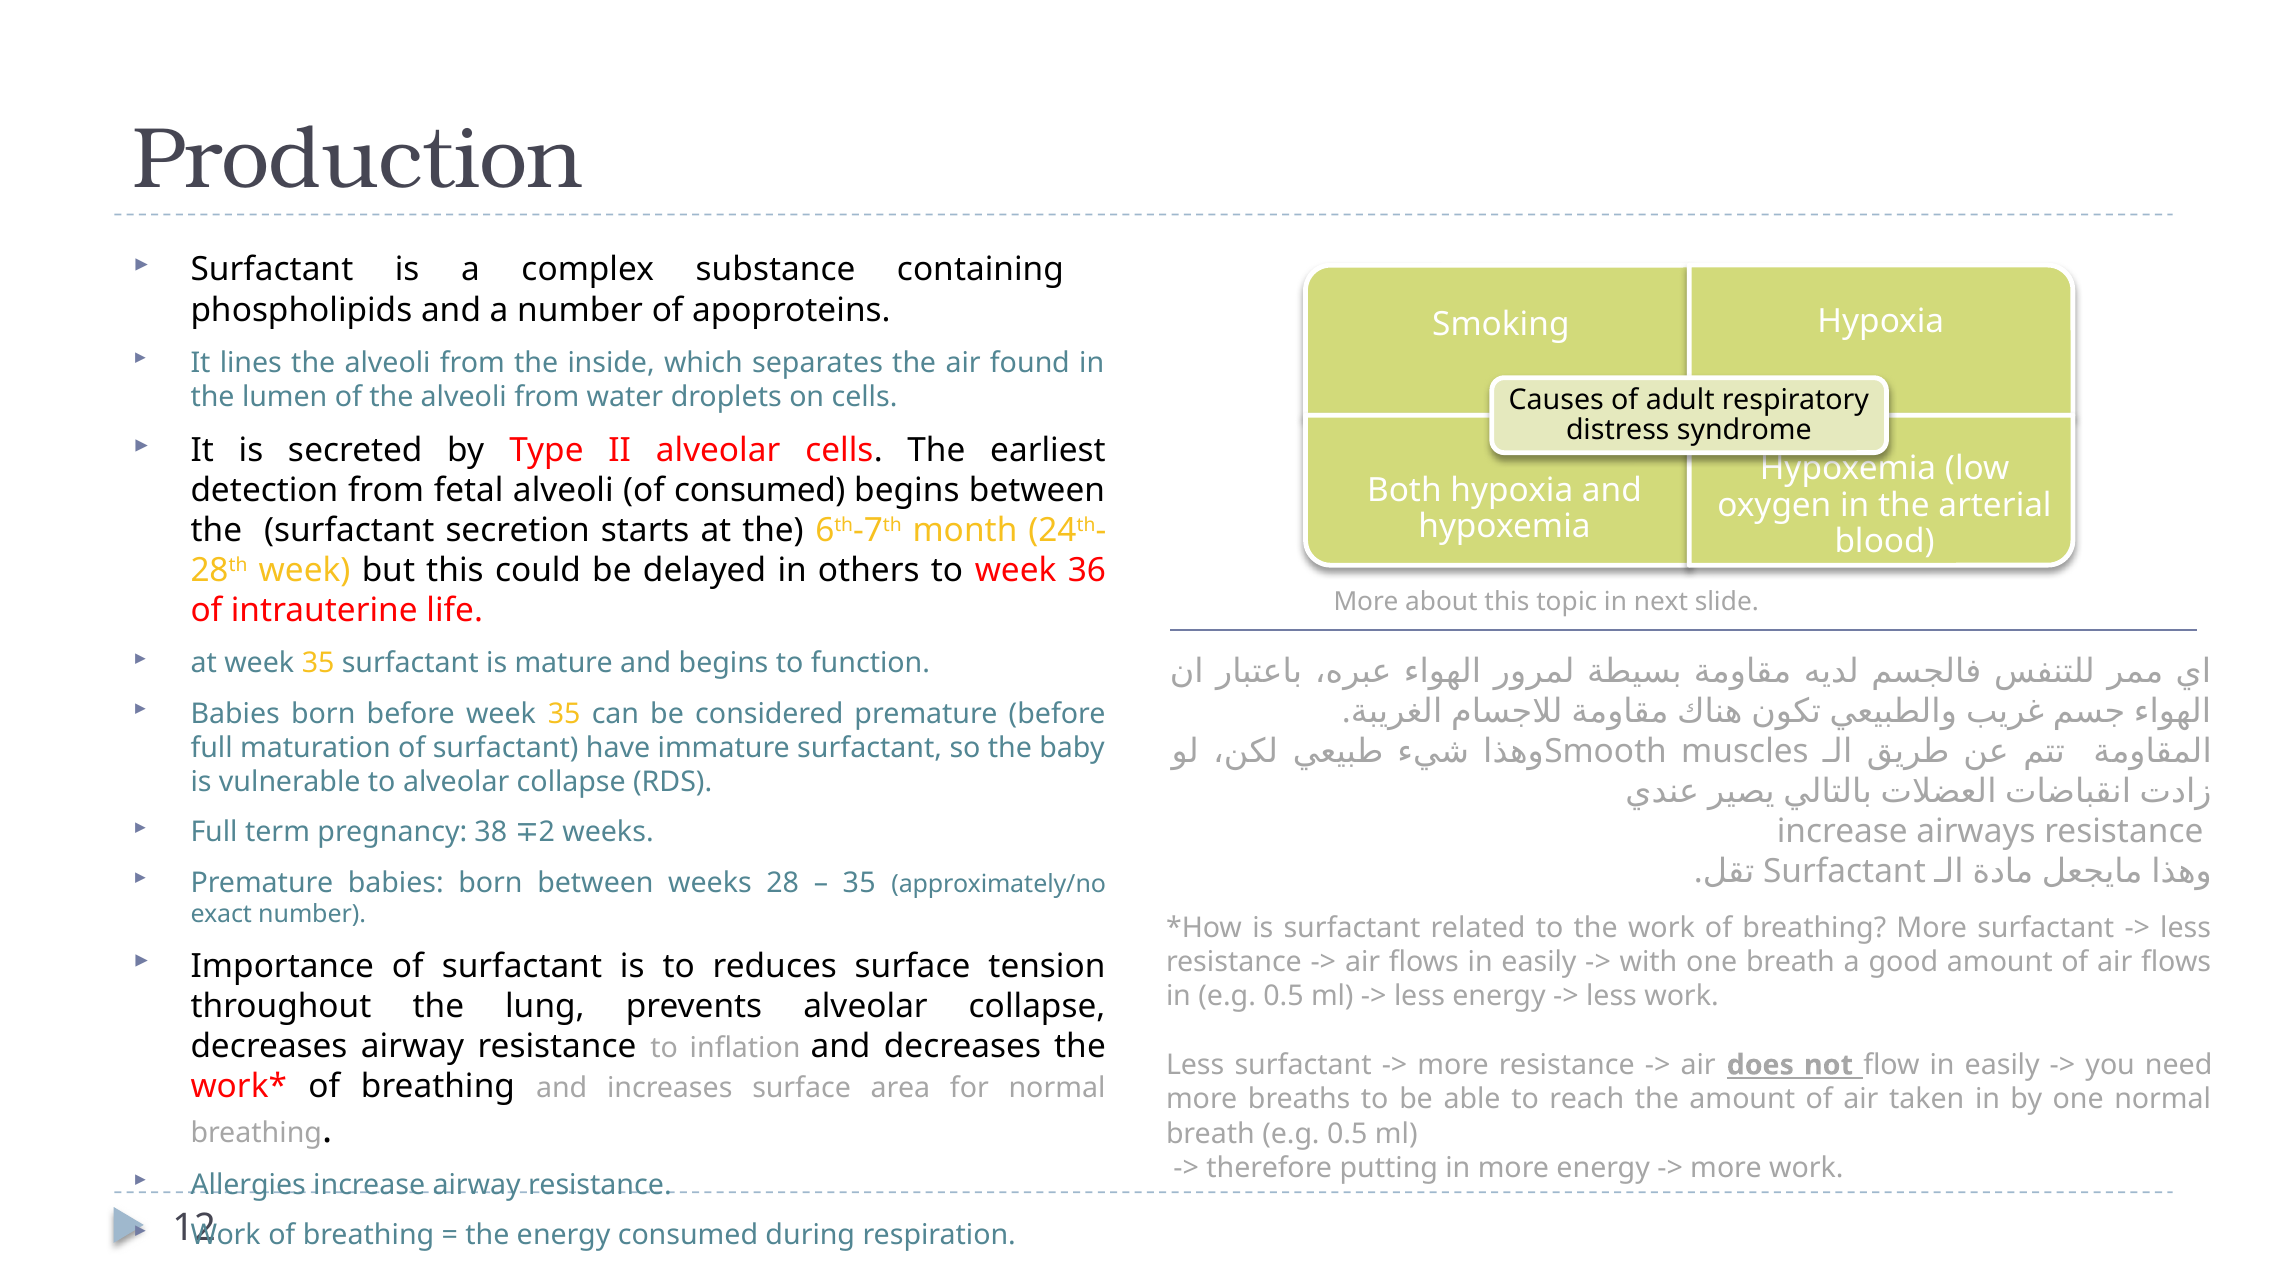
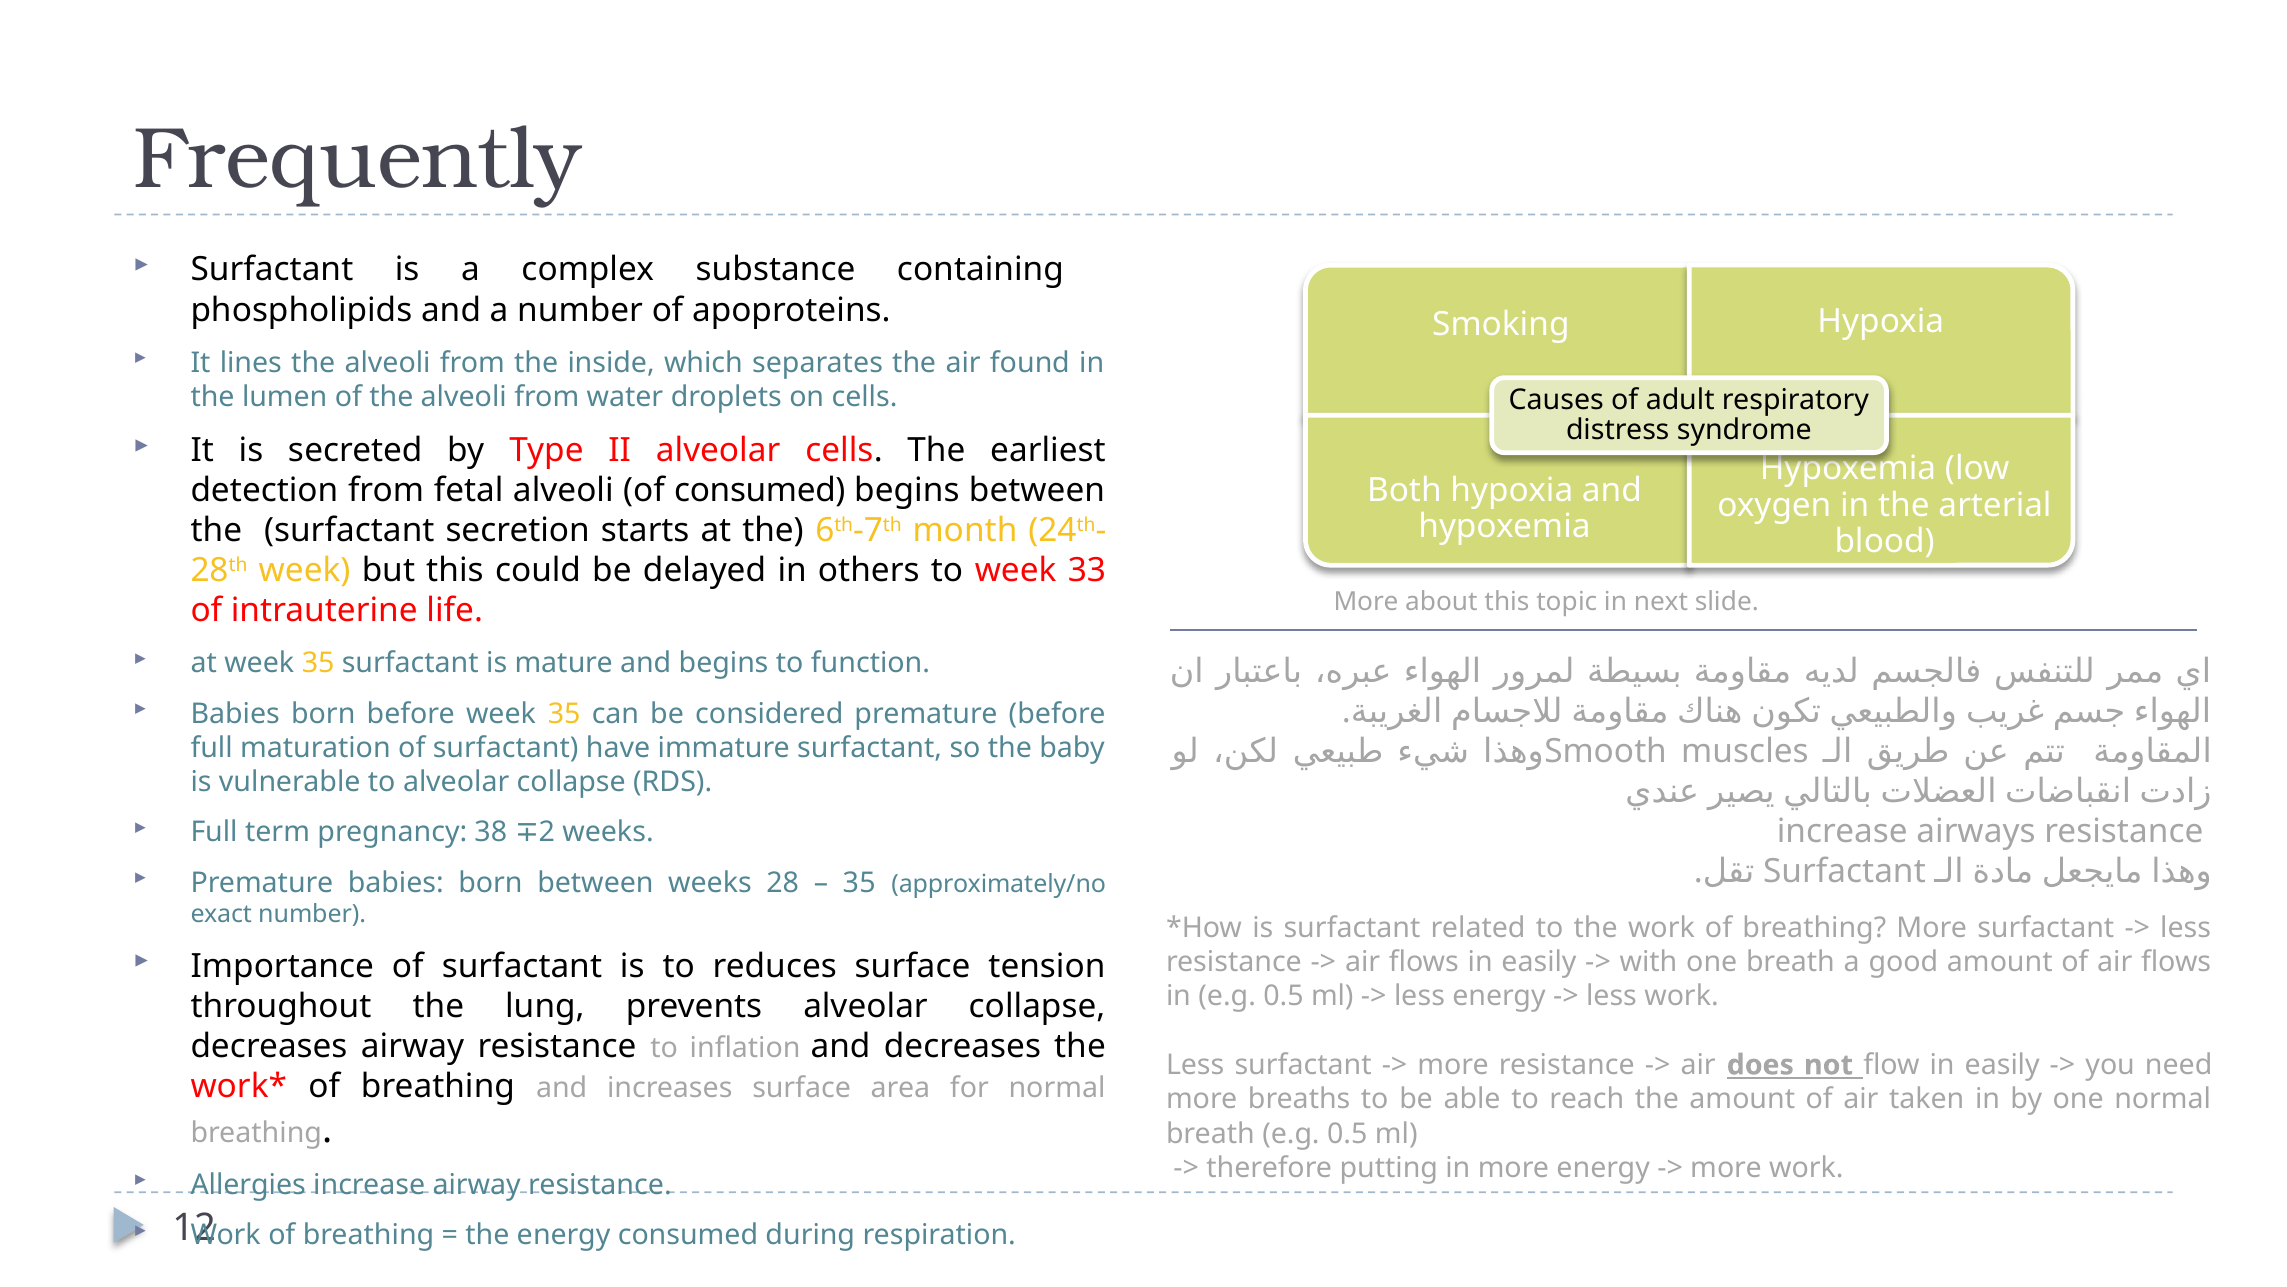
Production: Production -> Frequently
36: 36 -> 33
